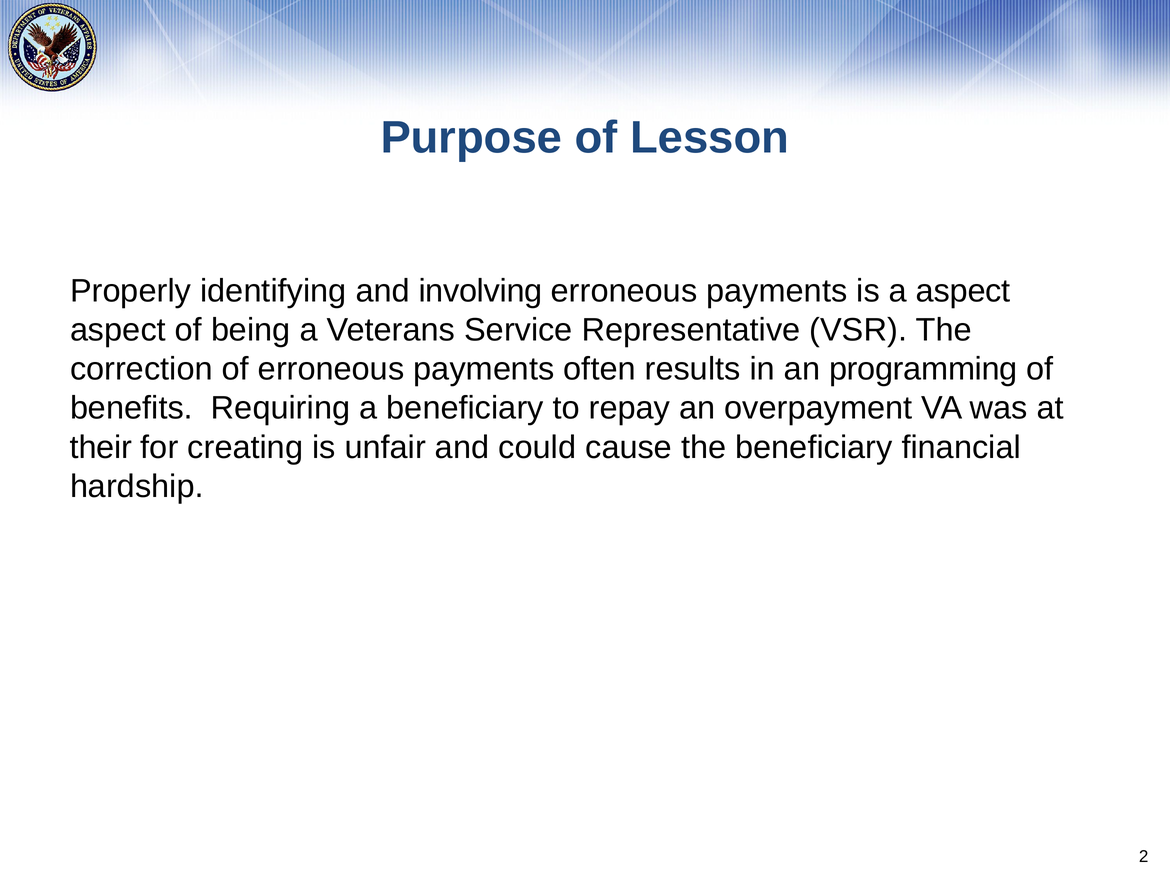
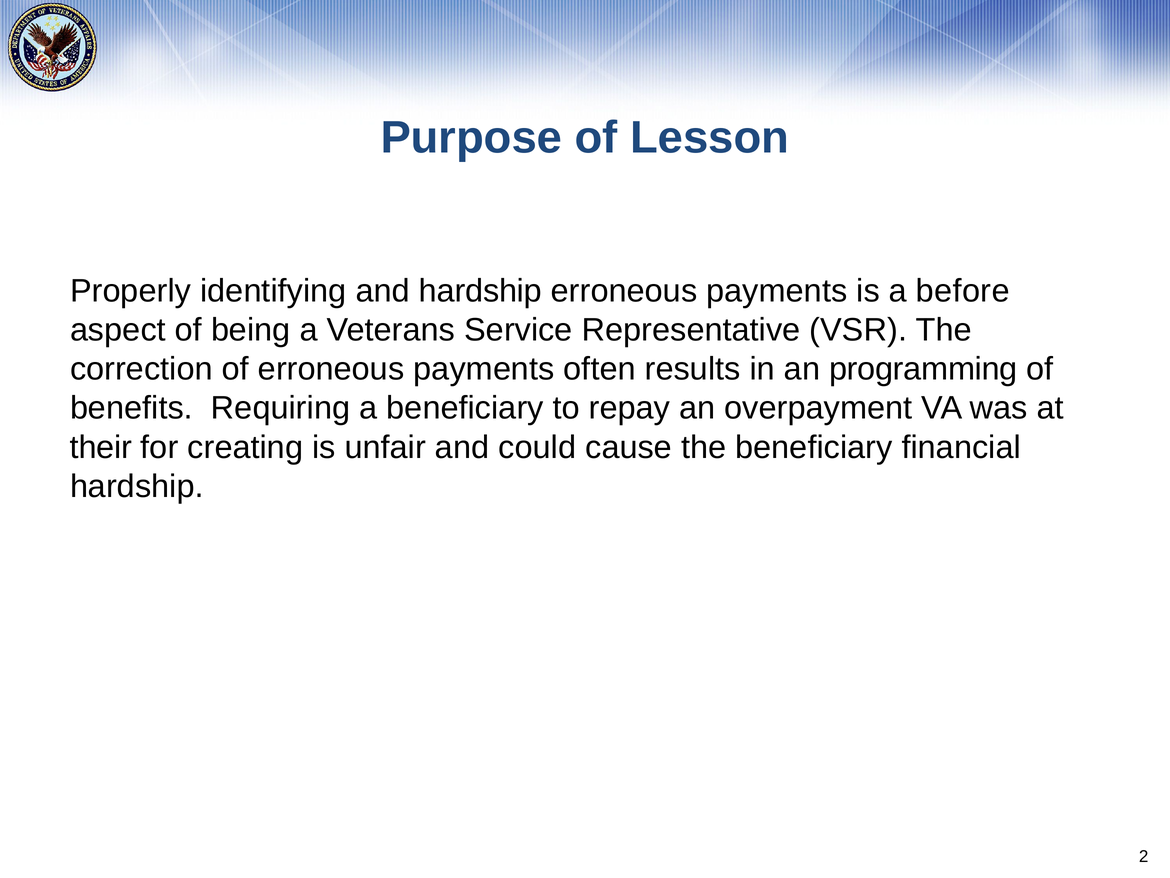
and involving: involving -> hardship
a aspect: aspect -> before
